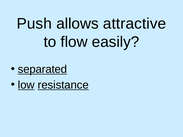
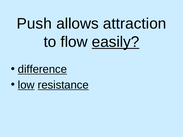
attractive: attractive -> attraction
easily underline: none -> present
separated: separated -> difference
